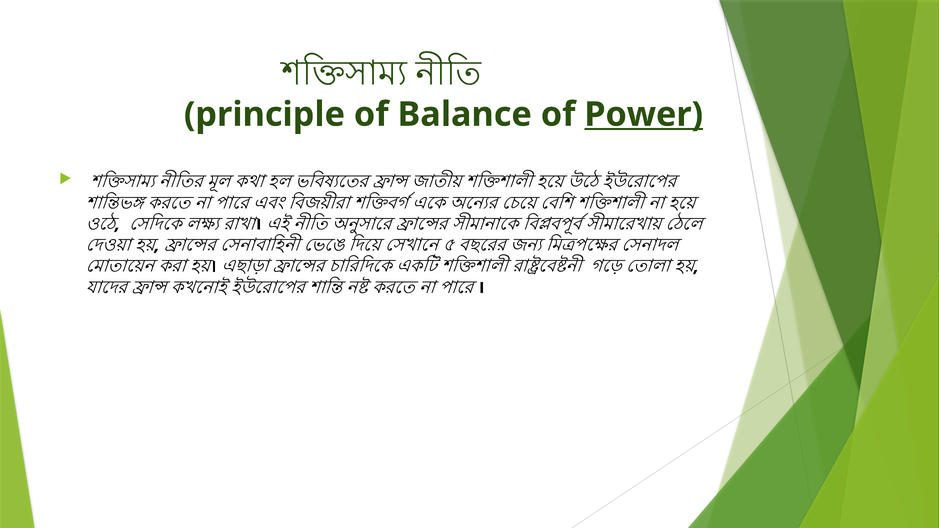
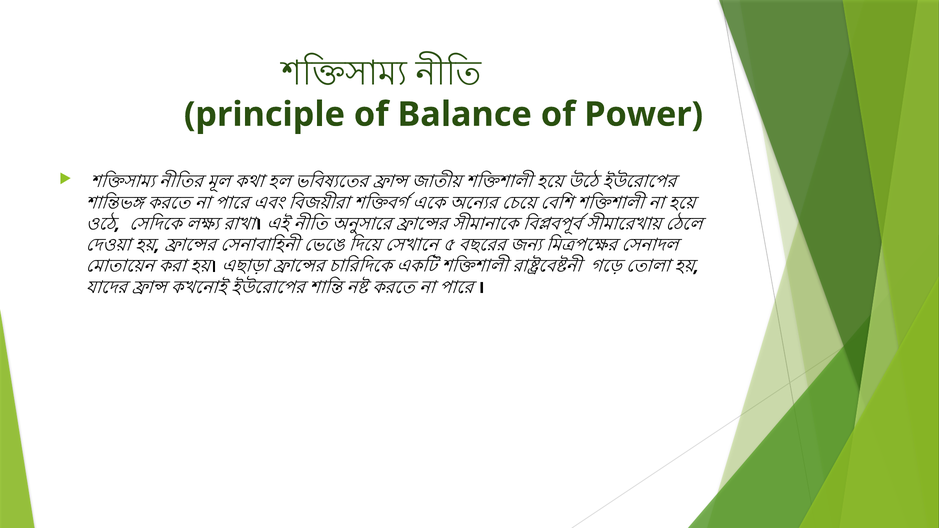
Power underline: present -> none
